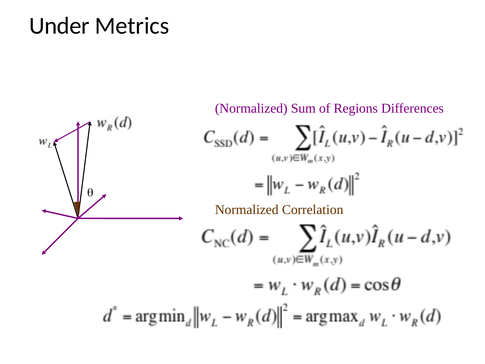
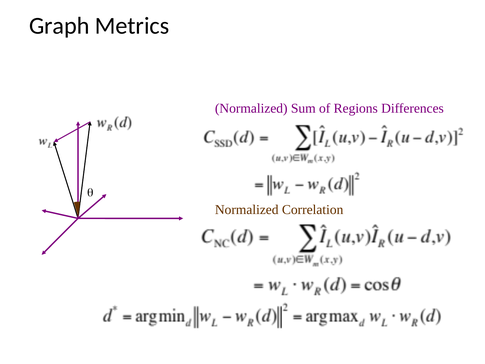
Under: Under -> Graph
